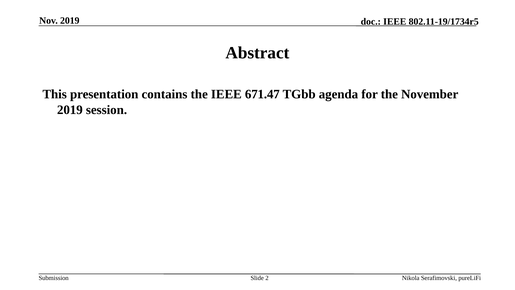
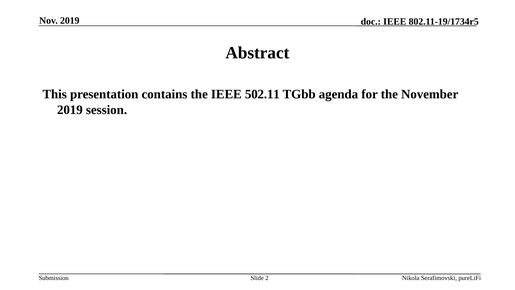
671.47: 671.47 -> 502.11
